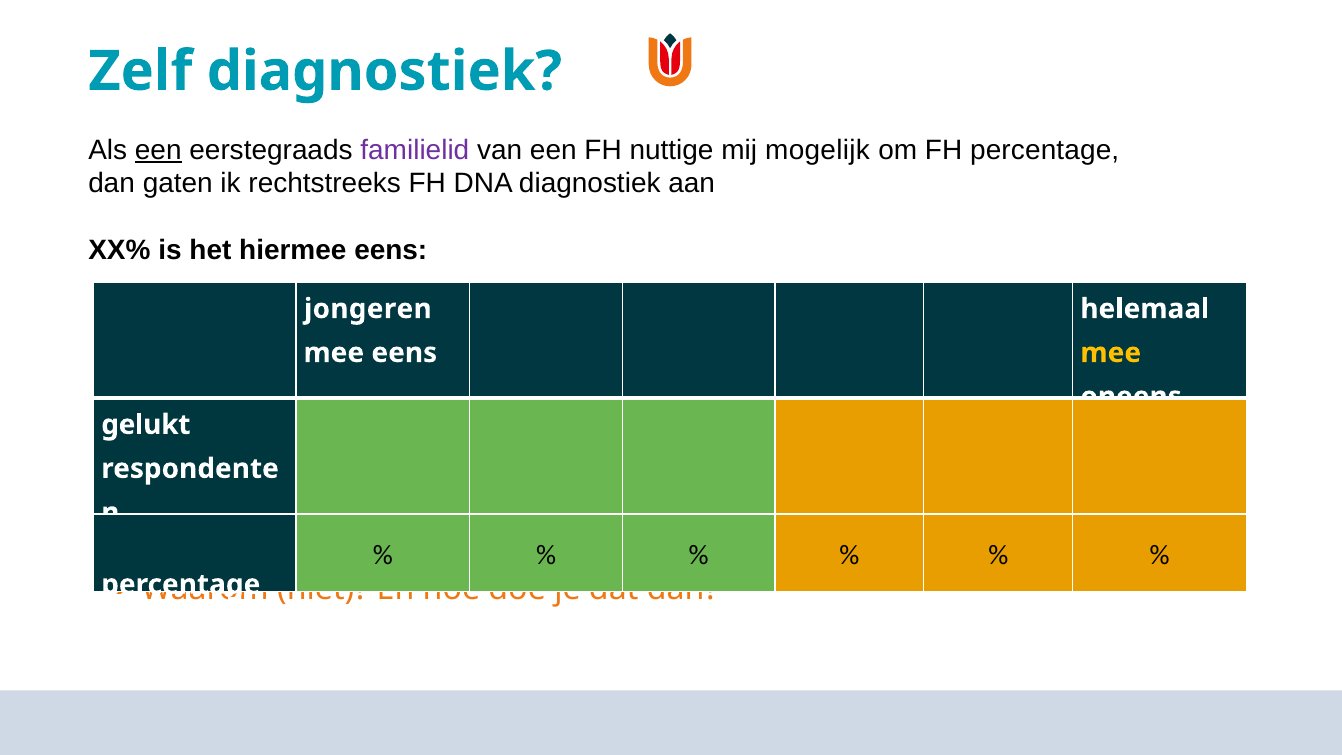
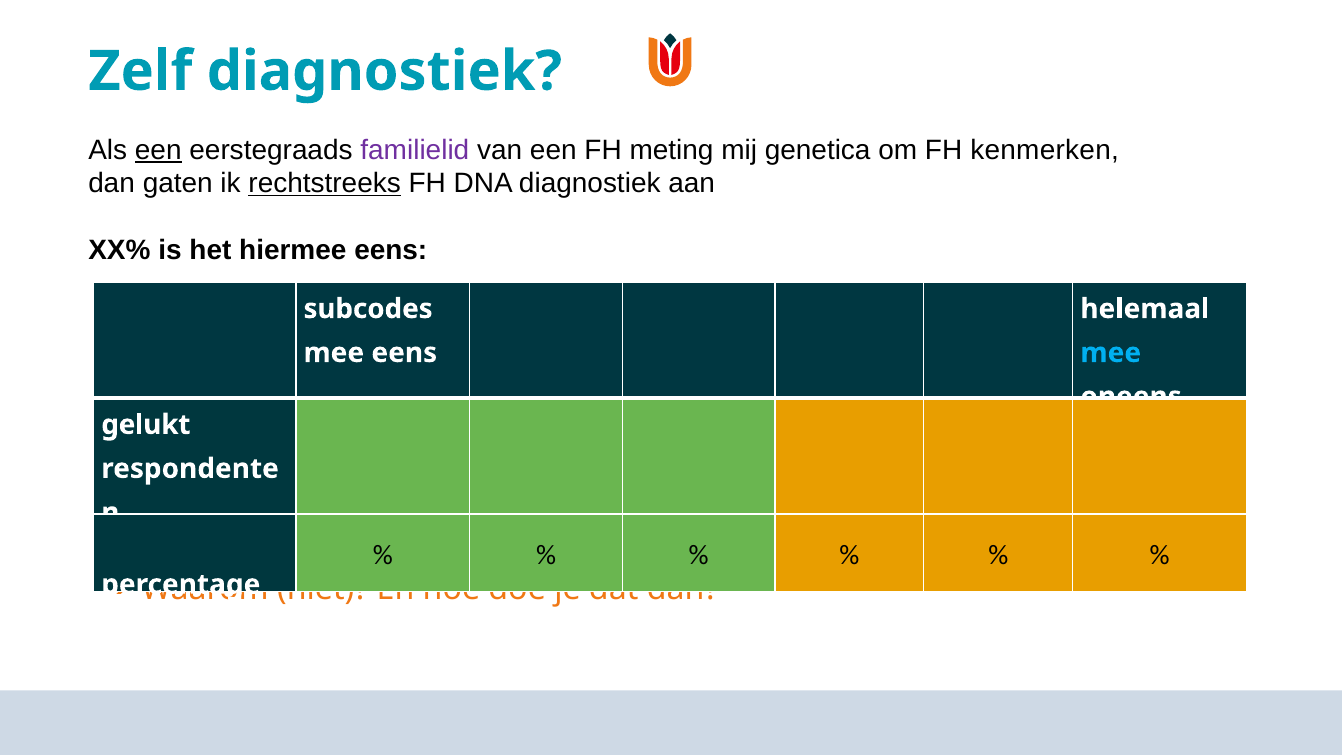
nuttige: nuttige -> meting
mogelijk: mogelijk -> genetica
FH percentage: percentage -> kenmerken
rechtstreeks underline: none -> present
jongeren: jongeren -> subcodes
mee at (1111, 353) colour: yellow -> light blue
